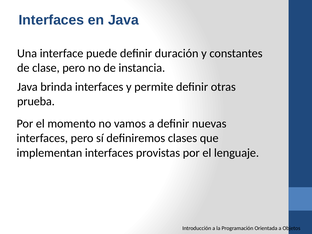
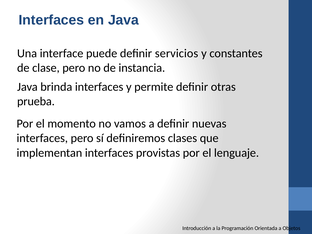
duración: duración -> servicios
